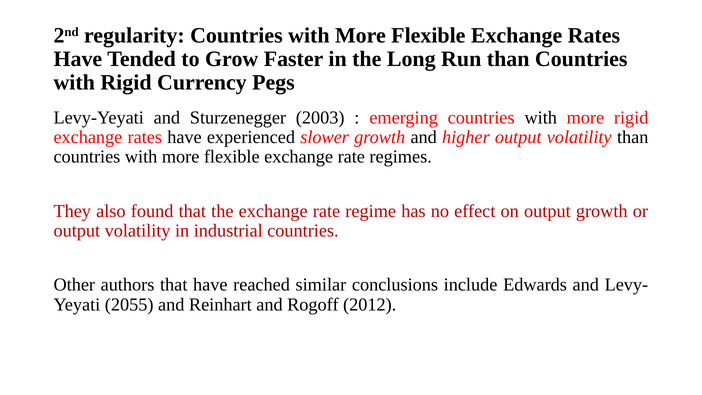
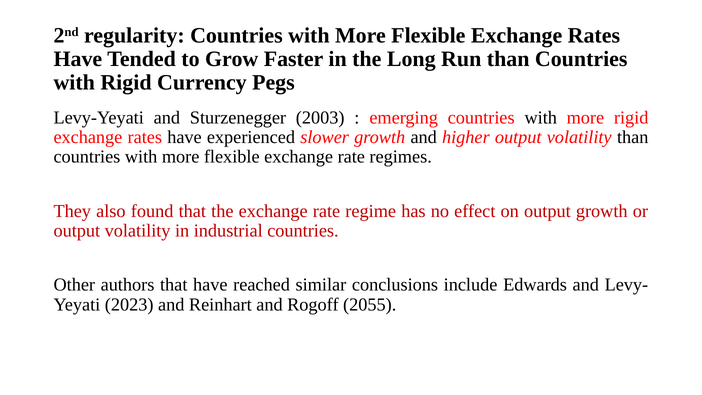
2055: 2055 -> 2023
2012: 2012 -> 2055
